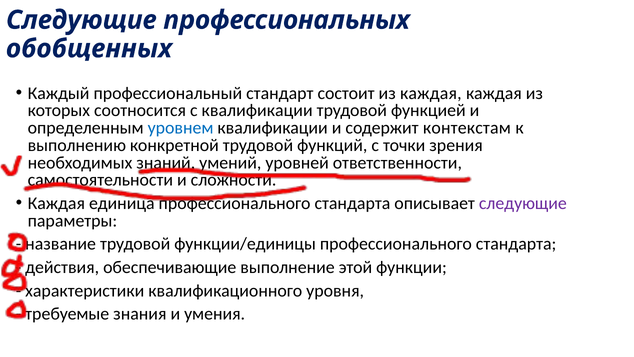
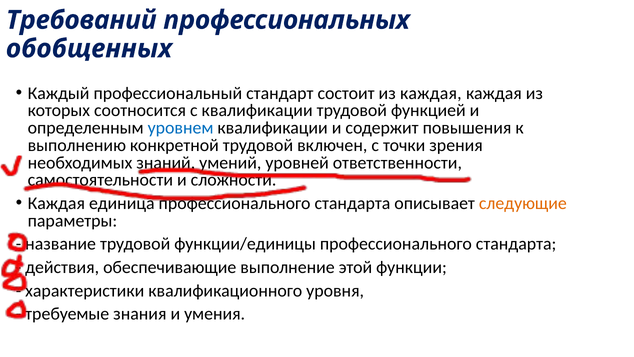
Следующие at (81, 20): Следующие -> Требований
контекстам: контекстам -> повышения
функций: функций -> включен
следующие at (523, 203) colour: purple -> orange
